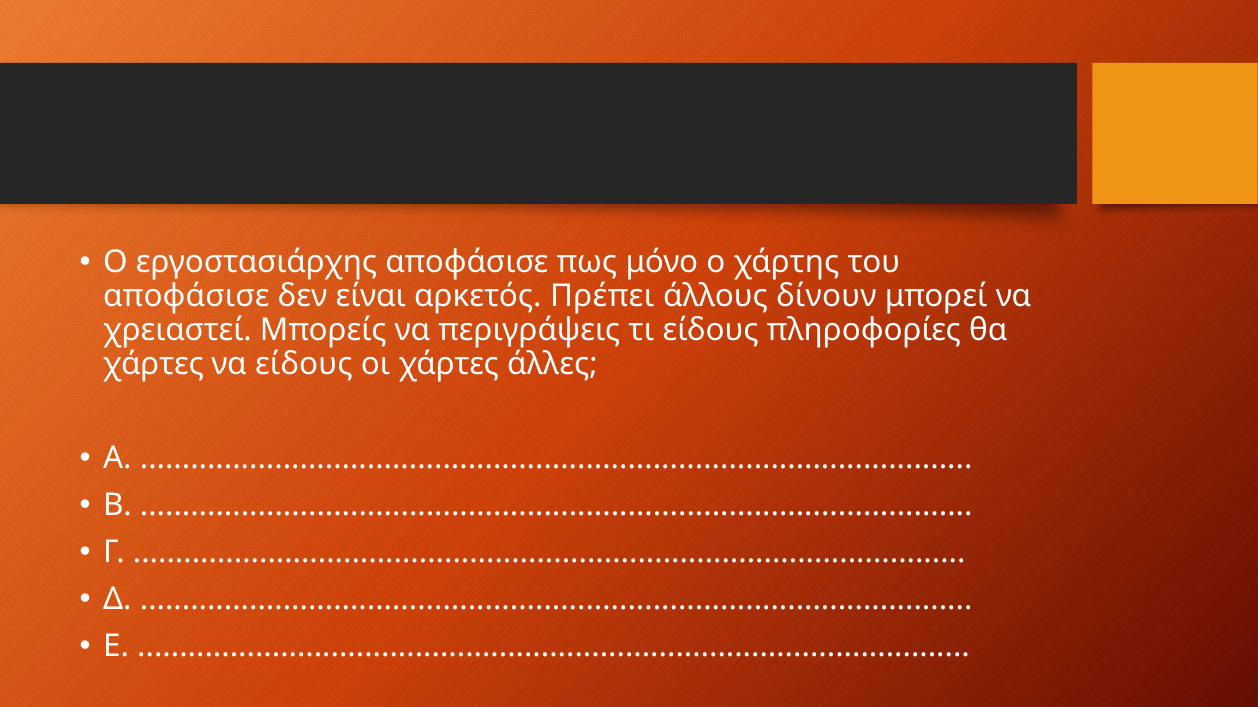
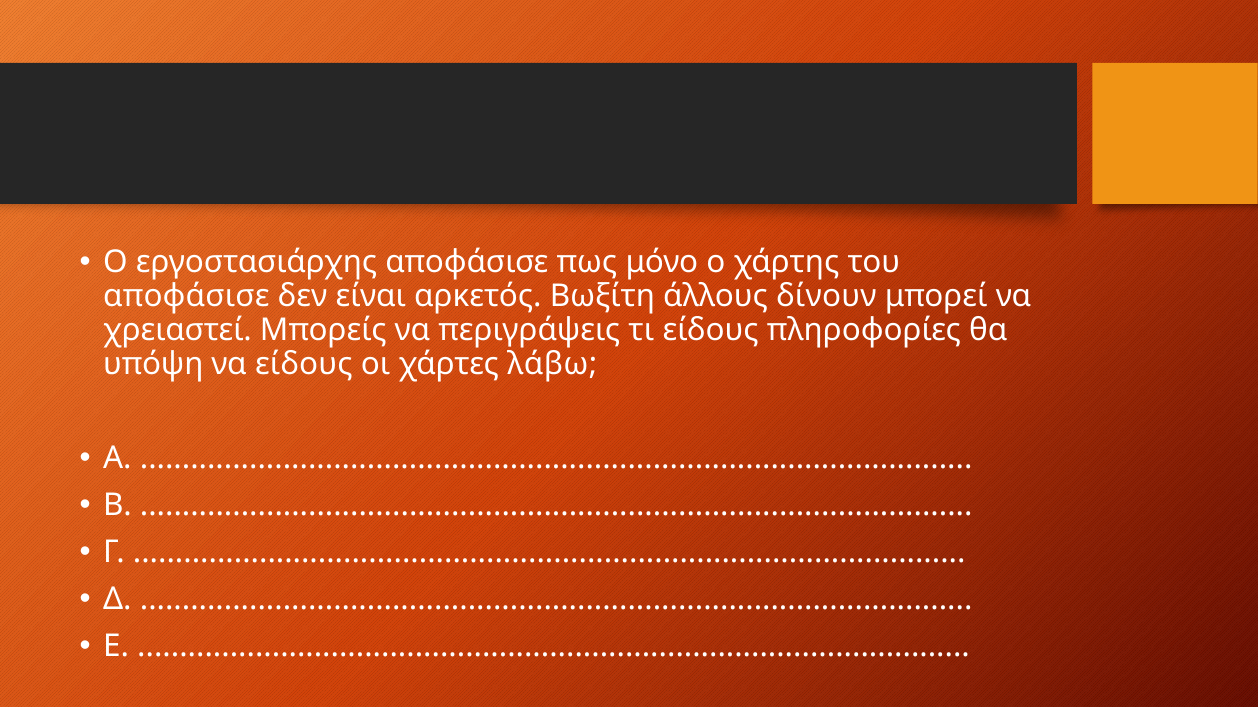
Πρέπει: Πρέπει -> Βωξίτη
χάρτες at (153, 364): χάρτες -> υπόψη
άλλες: άλλες -> λάβω
